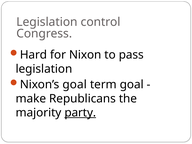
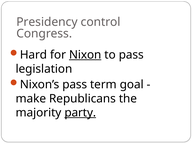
Legislation at (47, 22): Legislation -> Presidency
Nixon underline: none -> present
Nixon’s goal: goal -> pass
